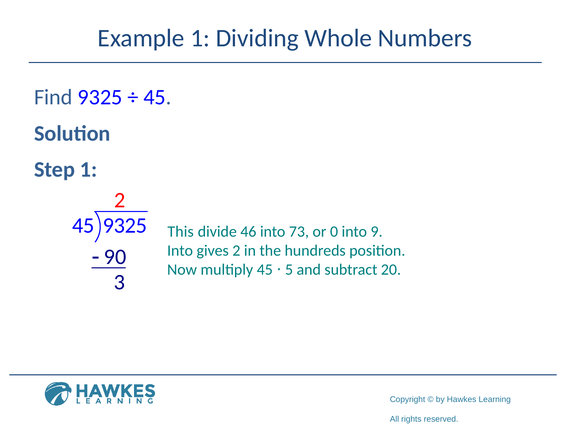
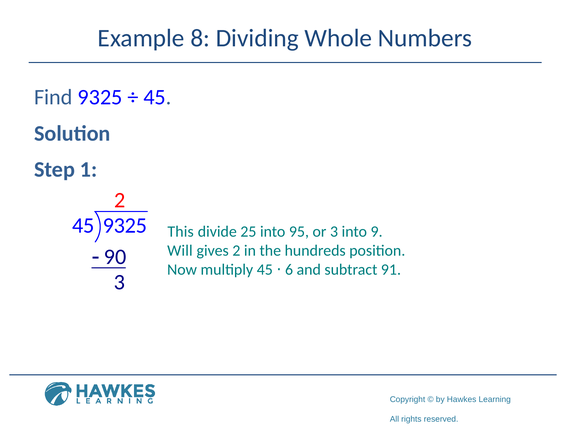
Example 1: 1 -> 8
46: 46 -> 25
73: 73 -> 95
or 0: 0 -> 3
Into at (180, 251): Into -> Will
5: 5 -> 6
20: 20 -> 91
